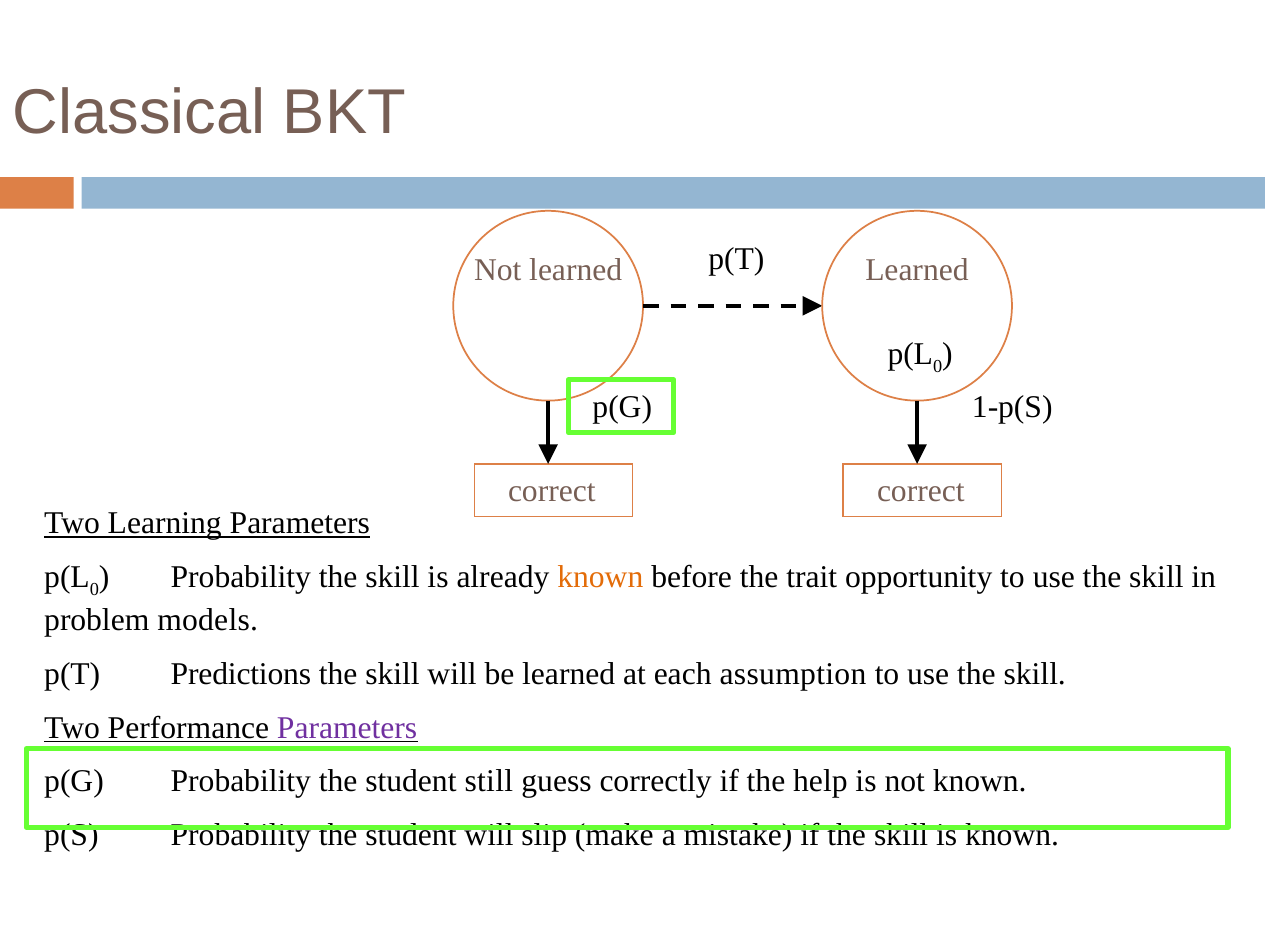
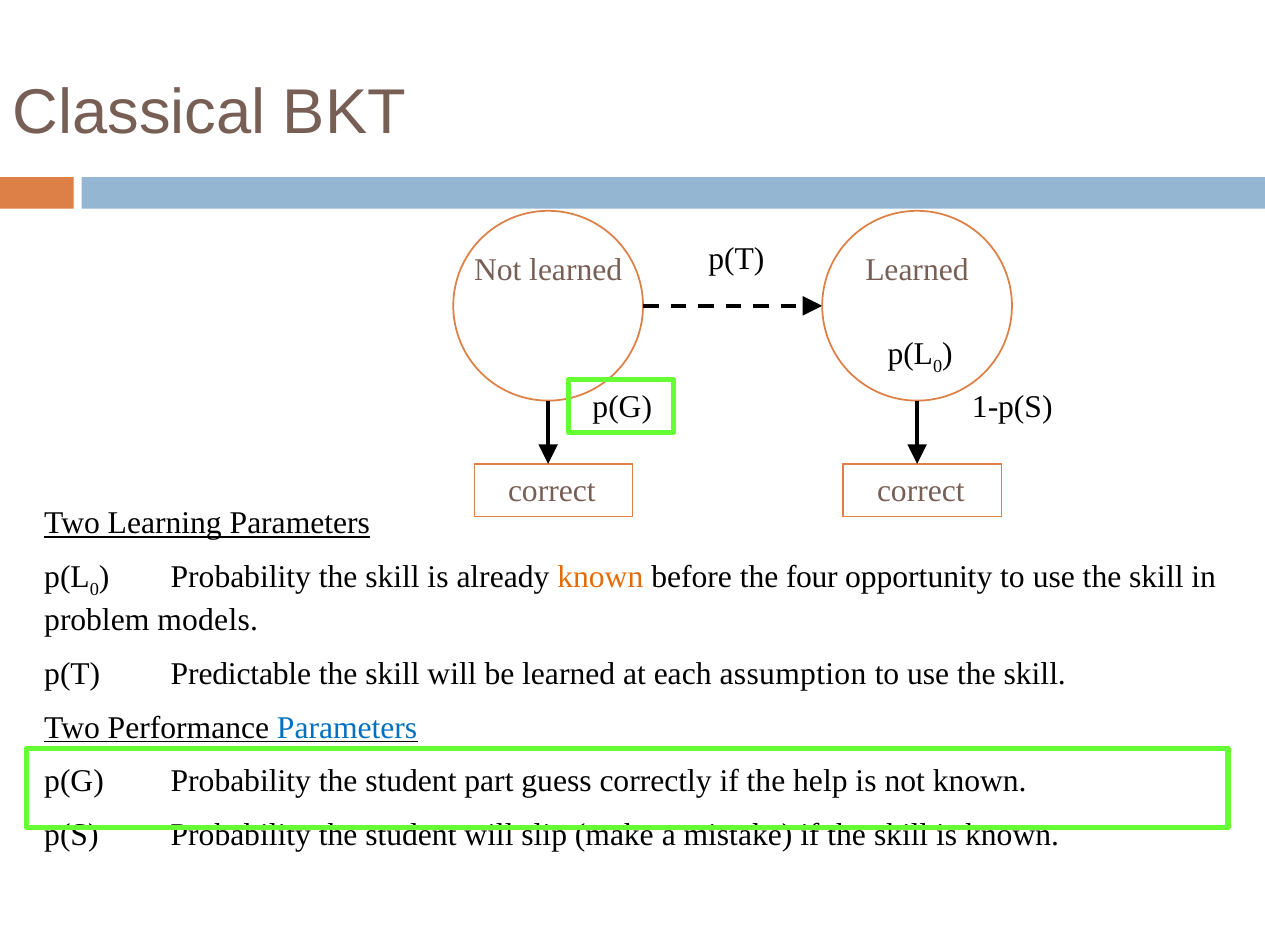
trait: trait -> four
Predictions: Predictions -> Predictable
Parameters at (347, 727) colour: purple -> blue
still: still -> part
